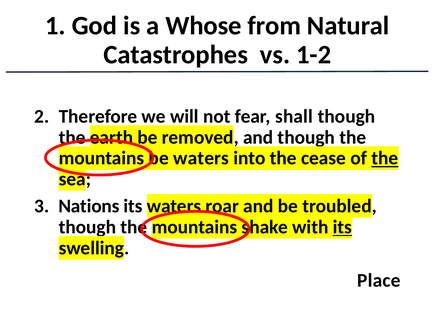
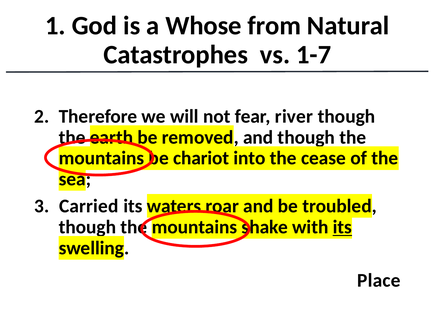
1-2: 1-2 -> 1-7
shall: shall -> river
waters at (201, 158): waters -> chariot
the at (385, 158) underline: present -> none
Nations: Nations -> Carried
